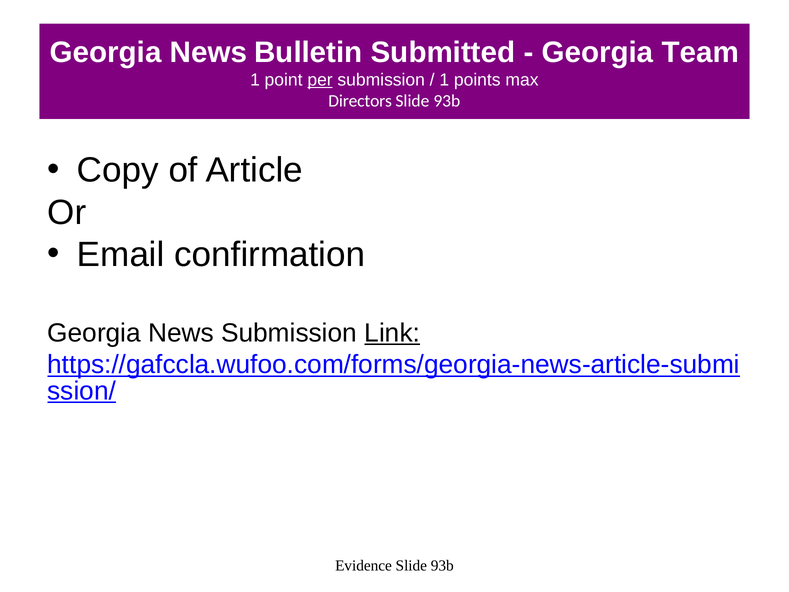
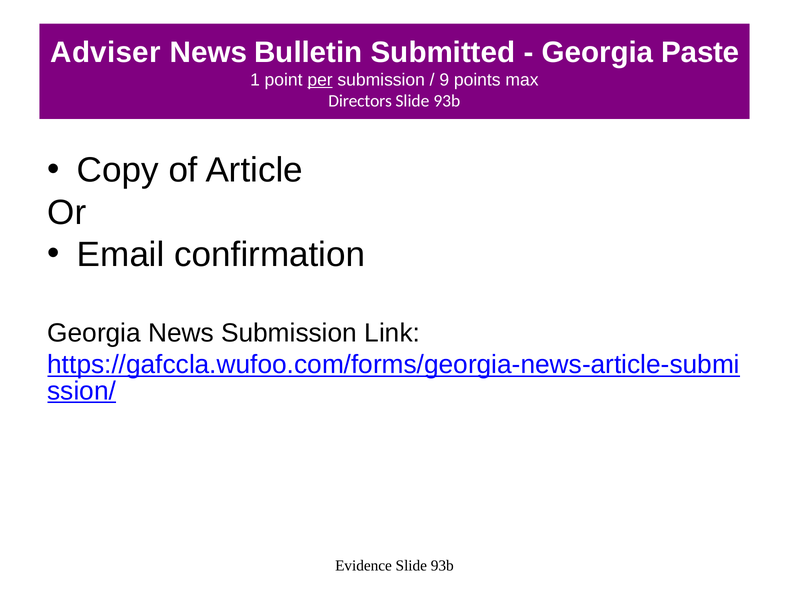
Georgia at (106, 52): Georgia -> Adviser
Team: Team -> Paste
1 at (444, 80): 1 -> 9
Link underline: present -> none
